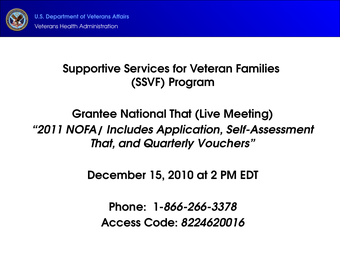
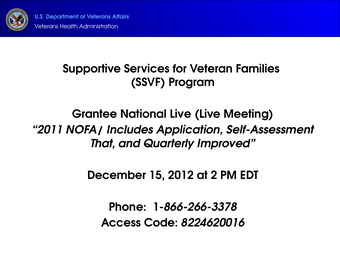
National That: That -> Live
Vouchers: Vouchers -> Improved
2010: 2010 -> 2012
